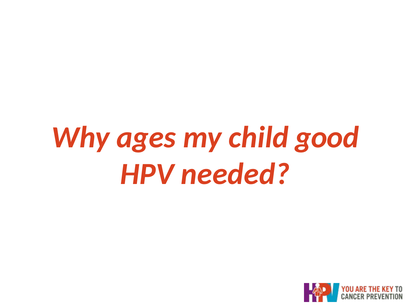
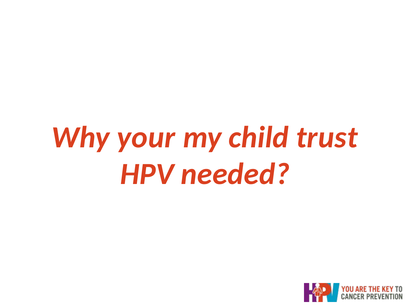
ages: ages -> your
good: good -> trust
